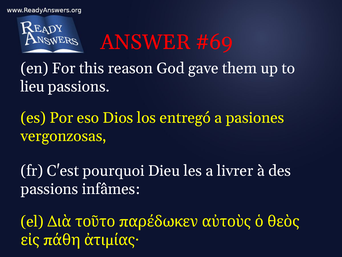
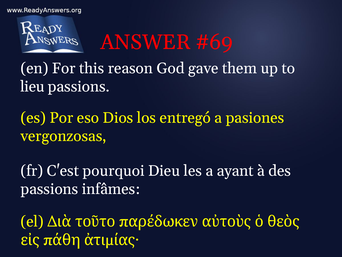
livrer: livrer -> ayant
